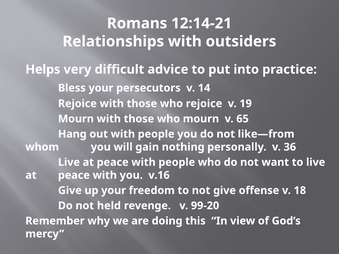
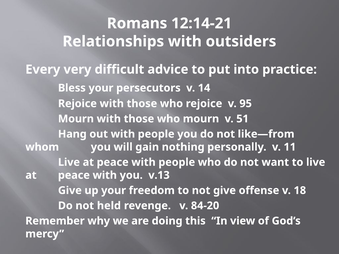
Helps: Helps -> Every
19: 19 -> 95
65: 65 -> 51
36: 36 -> 11
v.16: v.16 -> v.13
99-20: 99-20 -> 84-20
